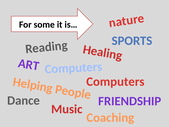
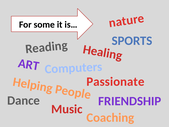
Computers at (115, 81): Computers -> Passionate
